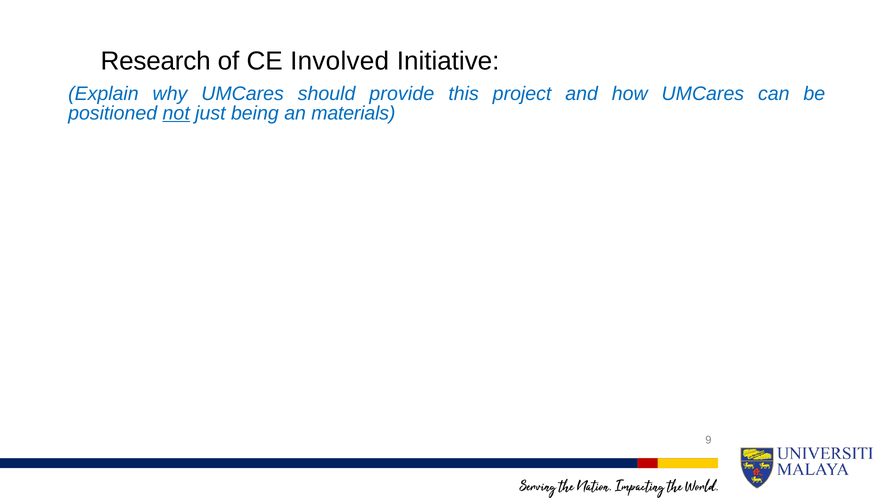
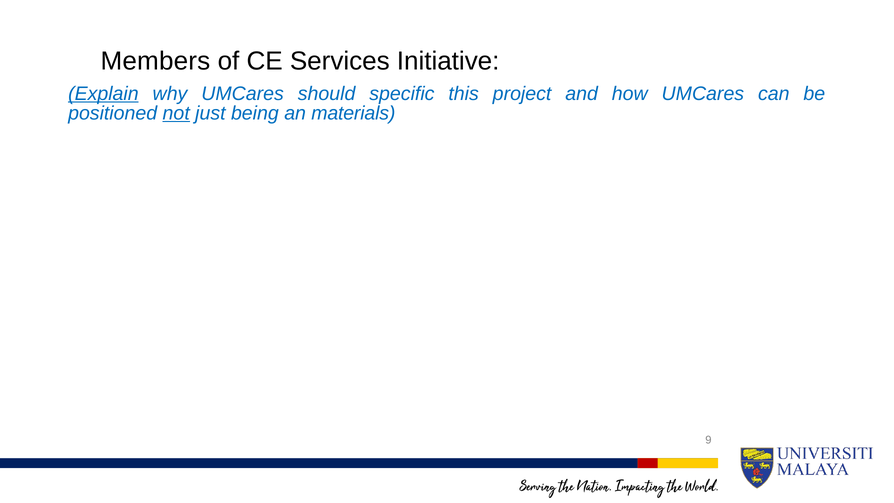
Research: Research -> Members
Involved: Involved -> Services
Explain underline: none -> present
provide: provide -> specific
